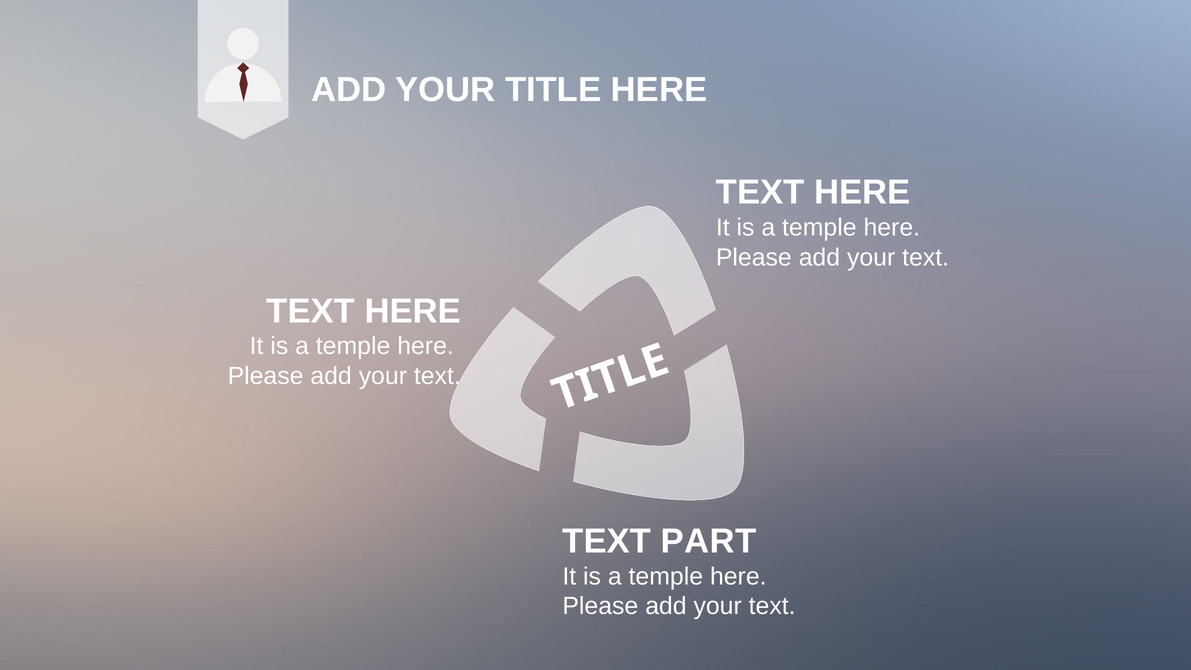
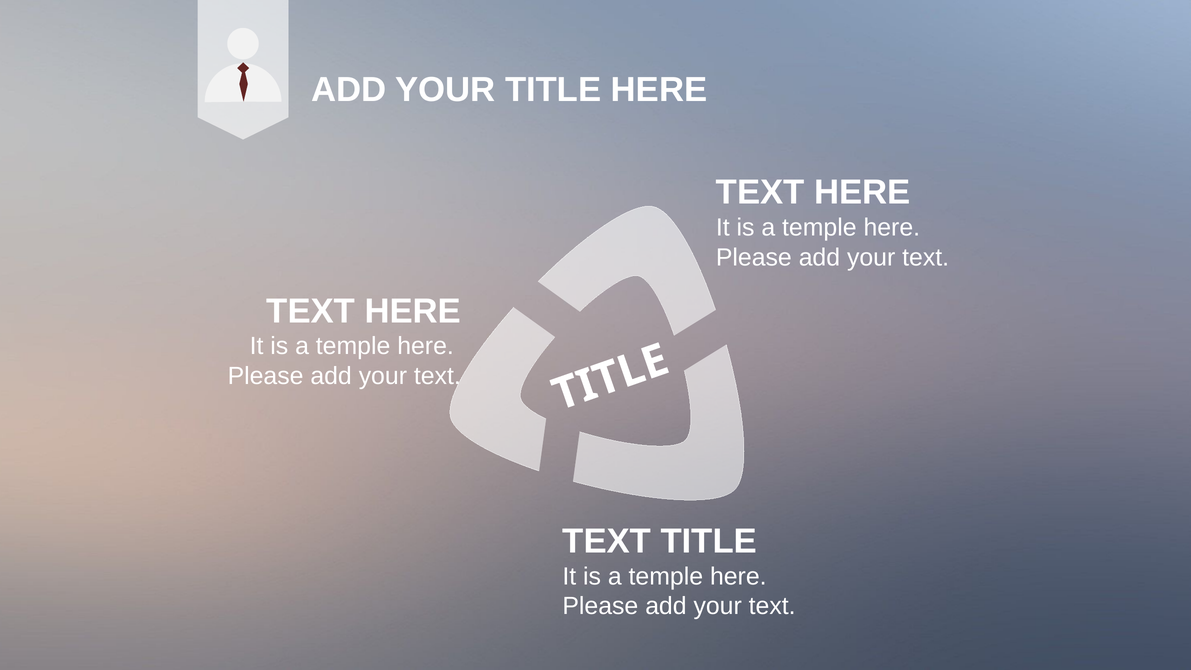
TEXT PART: PART -> TITLE
